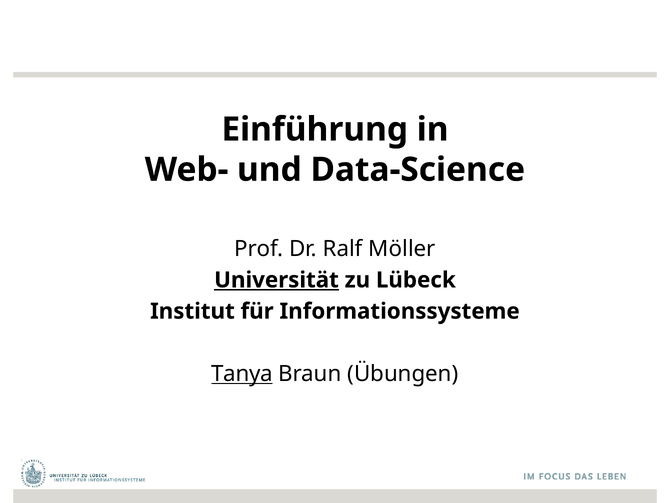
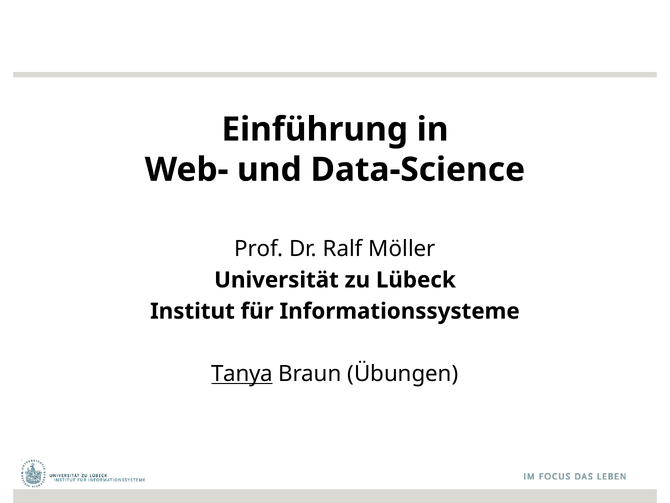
Universität underline: present -> none
